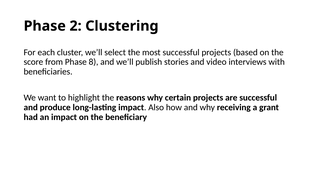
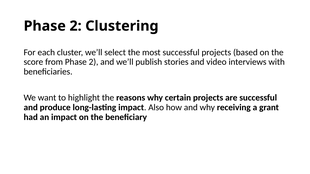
from Phase 8: 8 -> 2
